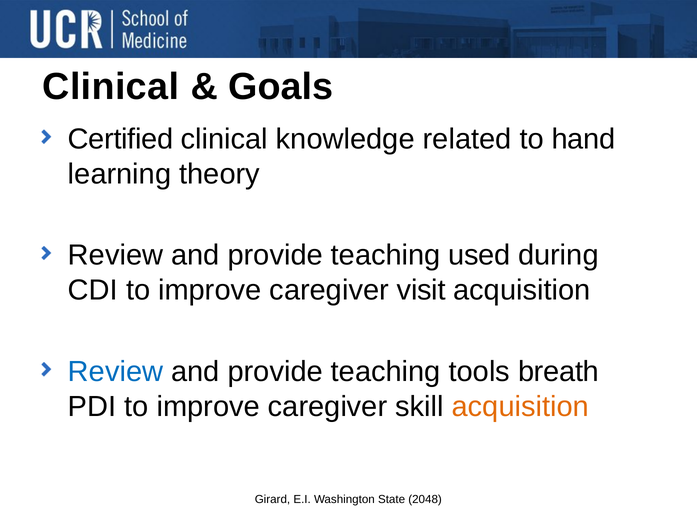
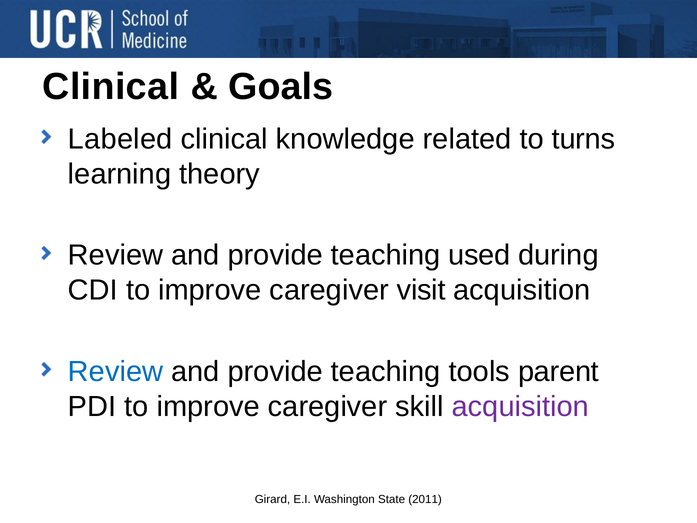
Certified: Certified -> Labeled
hand: hand -> turns
breath: breath -> parent
acquisition at (520, 406) colour: orange -> purple
2048: 2048 -> 2011
